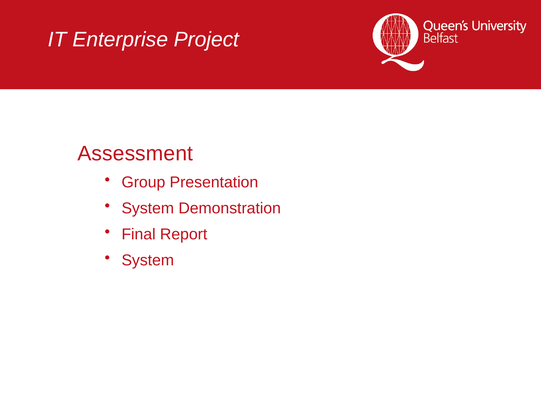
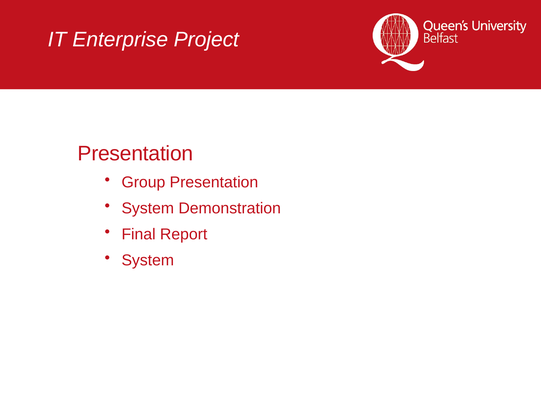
Assessment at (135, 154): Assessment -> Presentation
